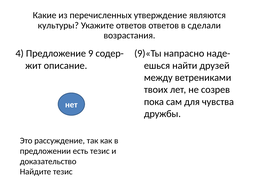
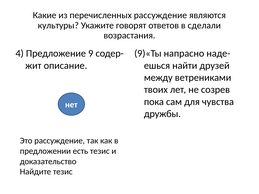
перечисленных утверждение: утверждение -> рассуждение
Укажите ответов: ответов -> говорят
